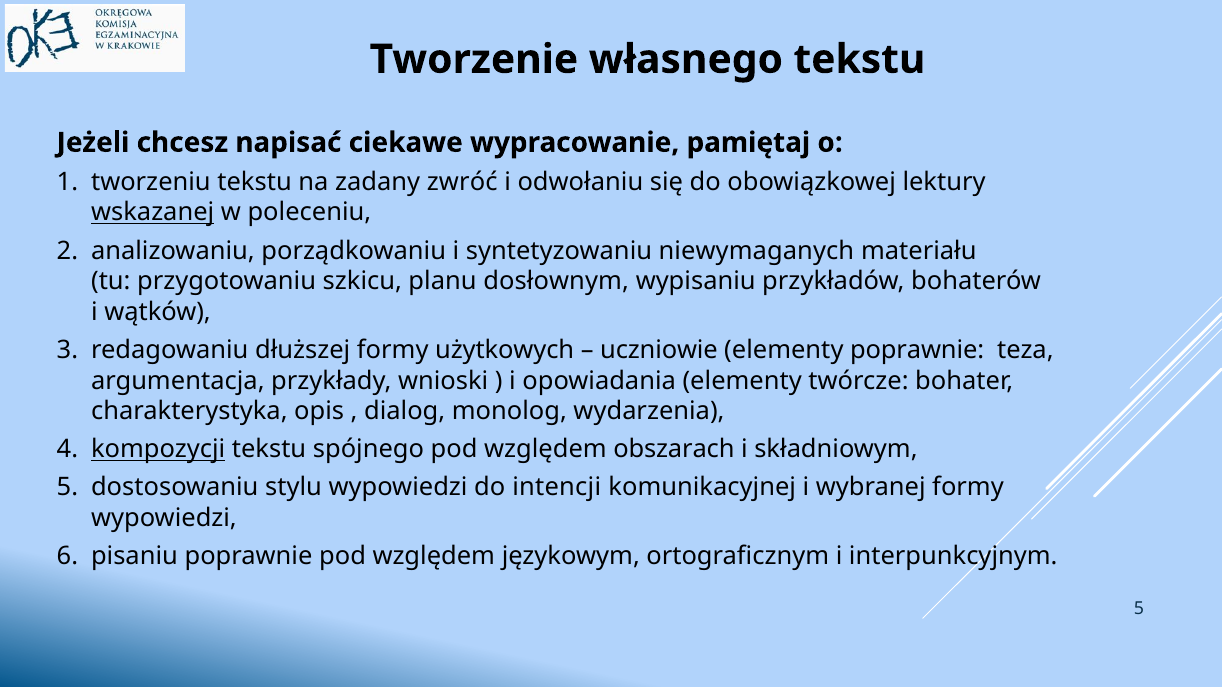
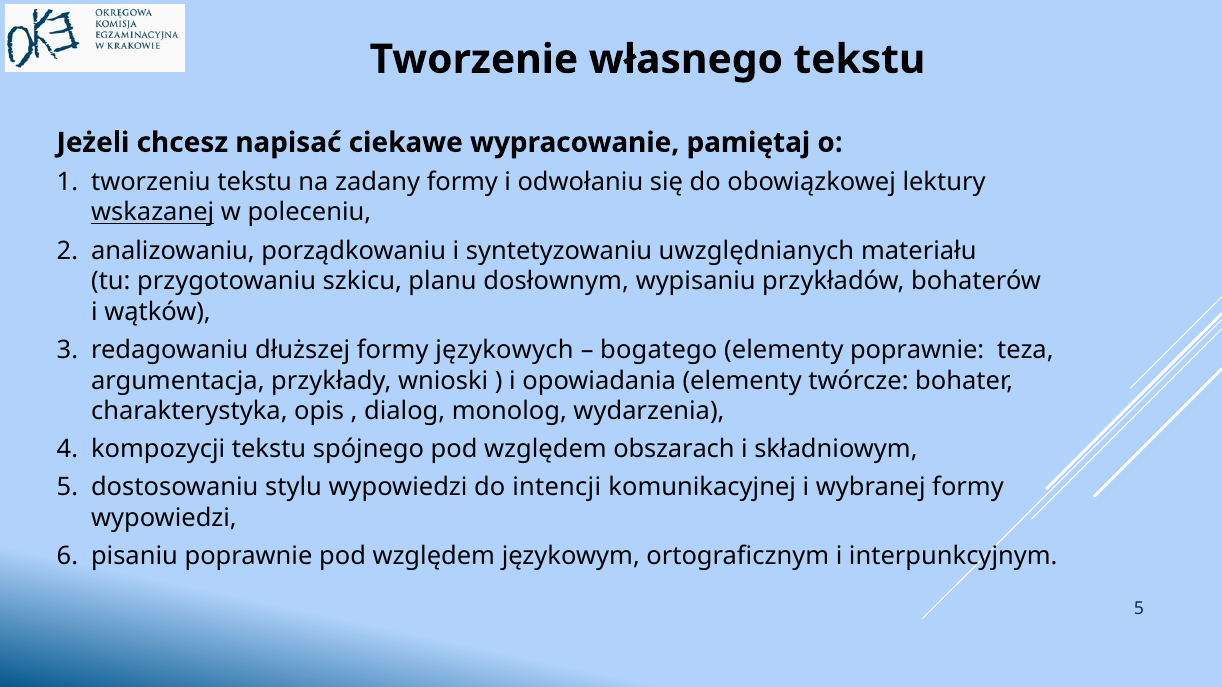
zadany zwróć: zwróć -> formy
niewymaganych: niewymaganych -> uwzględnianych
użytkowych: użytkowych -> językowych
uczniowie: uczniowie -> bogatego
kompozycji underline: present -> none
